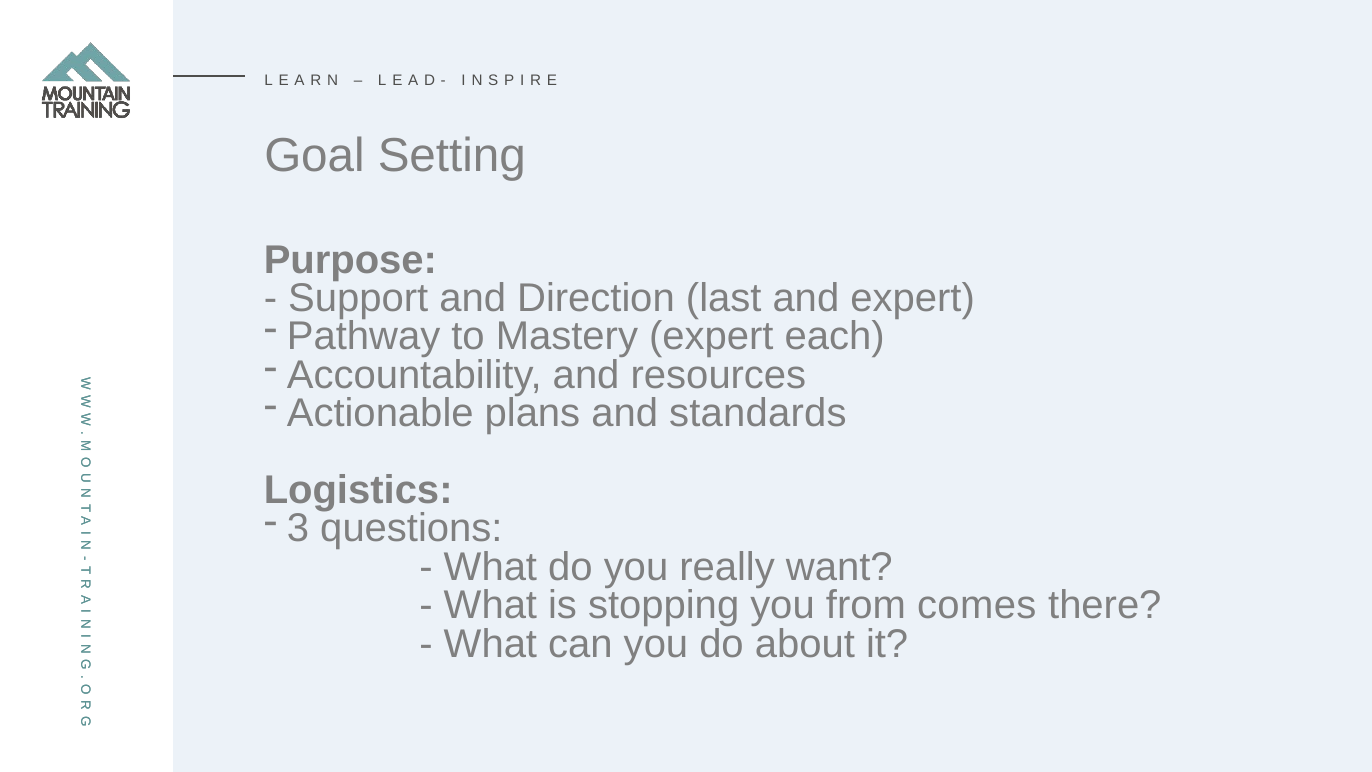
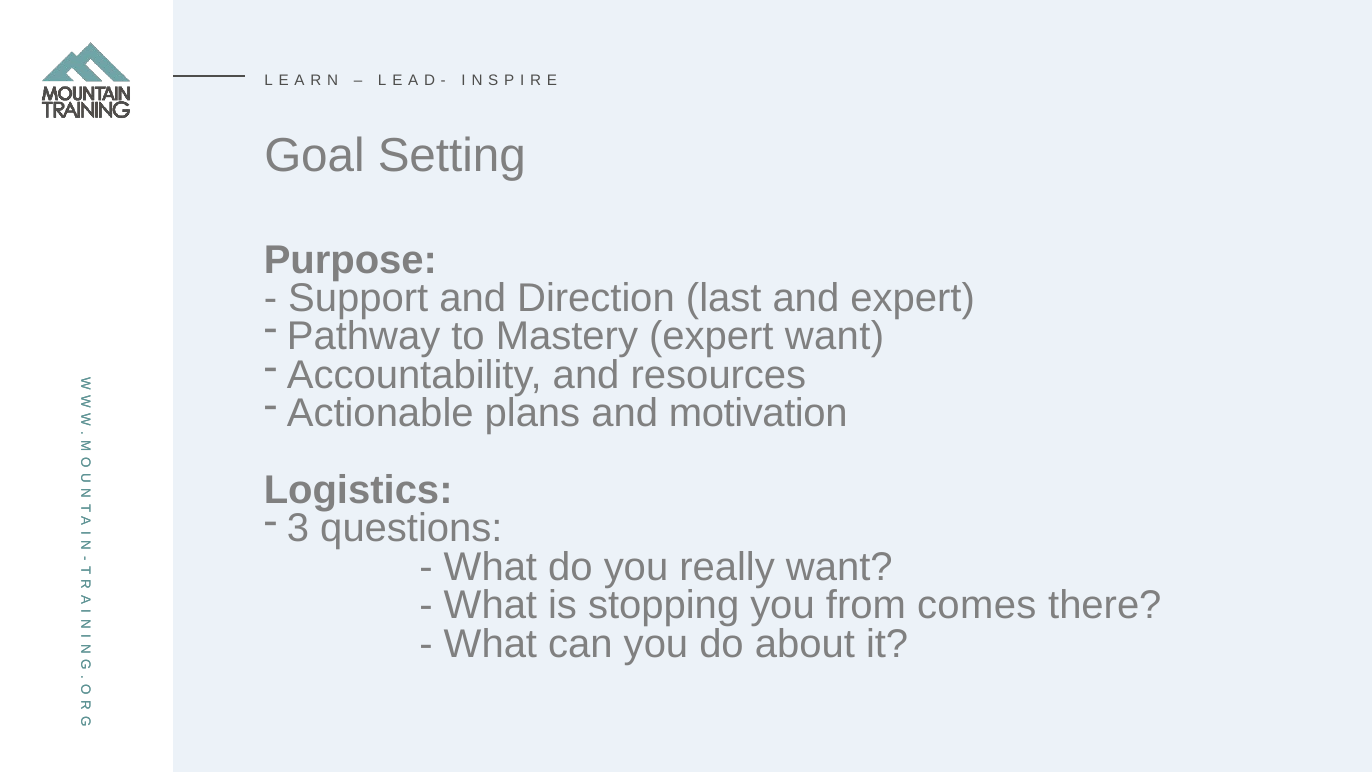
expert each: each -> want
standards: standards -> motivation
